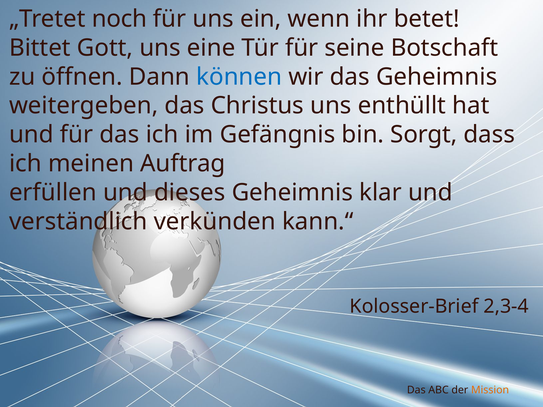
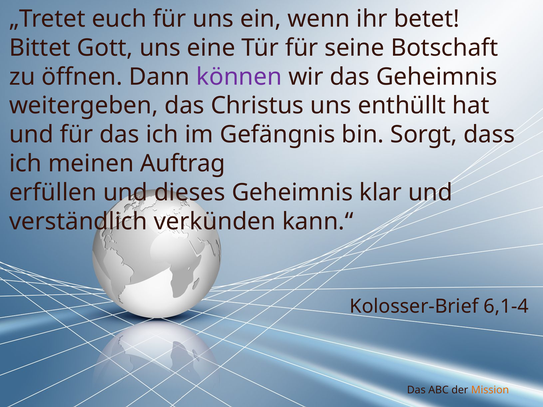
noch: noch -> euch
können colour: blue -> purple
2,3-4: 2,3-4 -> 6,1-4
